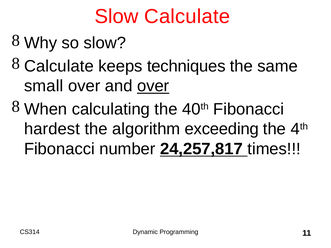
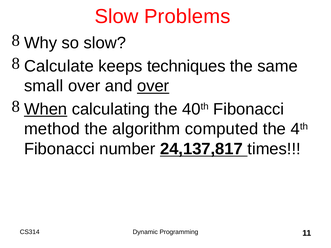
Slow Calculate: Calculate -> Problems
When underline: none -> present
hardest: hardest -> method
exceeding: exceeding -> computed
24,257,817: 24,257,817 -> 24,137,817
